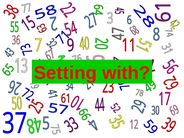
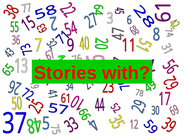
Setting: Setting -> Stories
